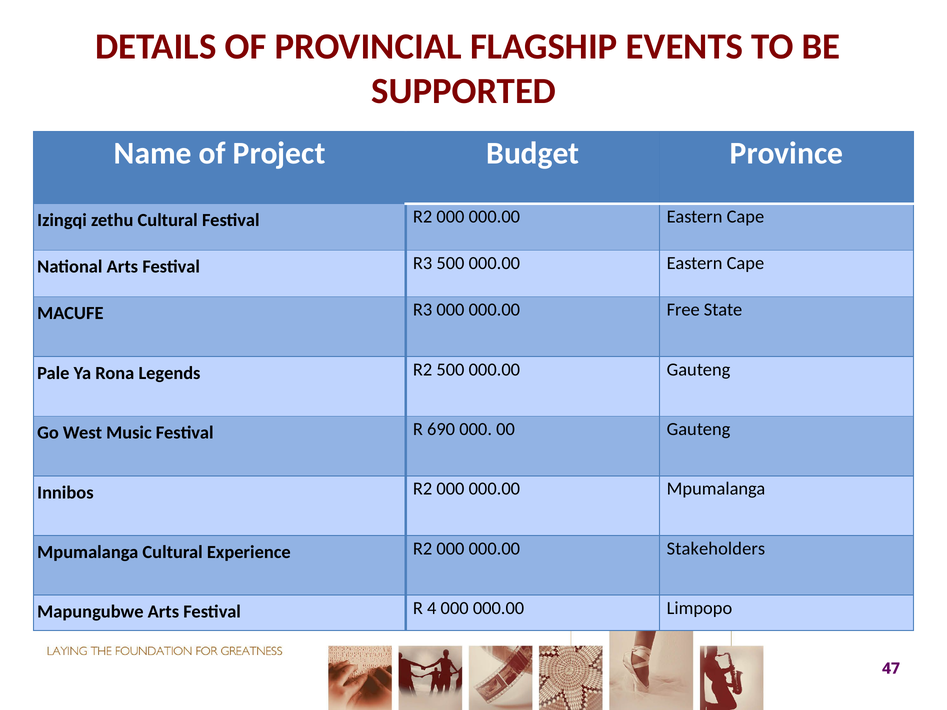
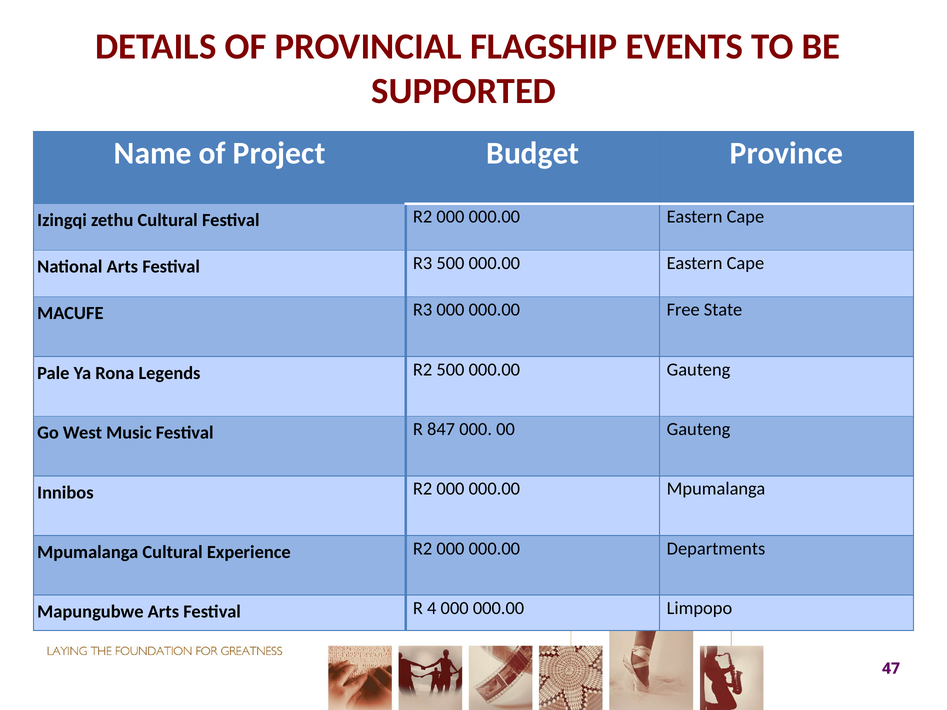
690: 690 -> 847
Stakeholders: Stakeholders -> Departments
